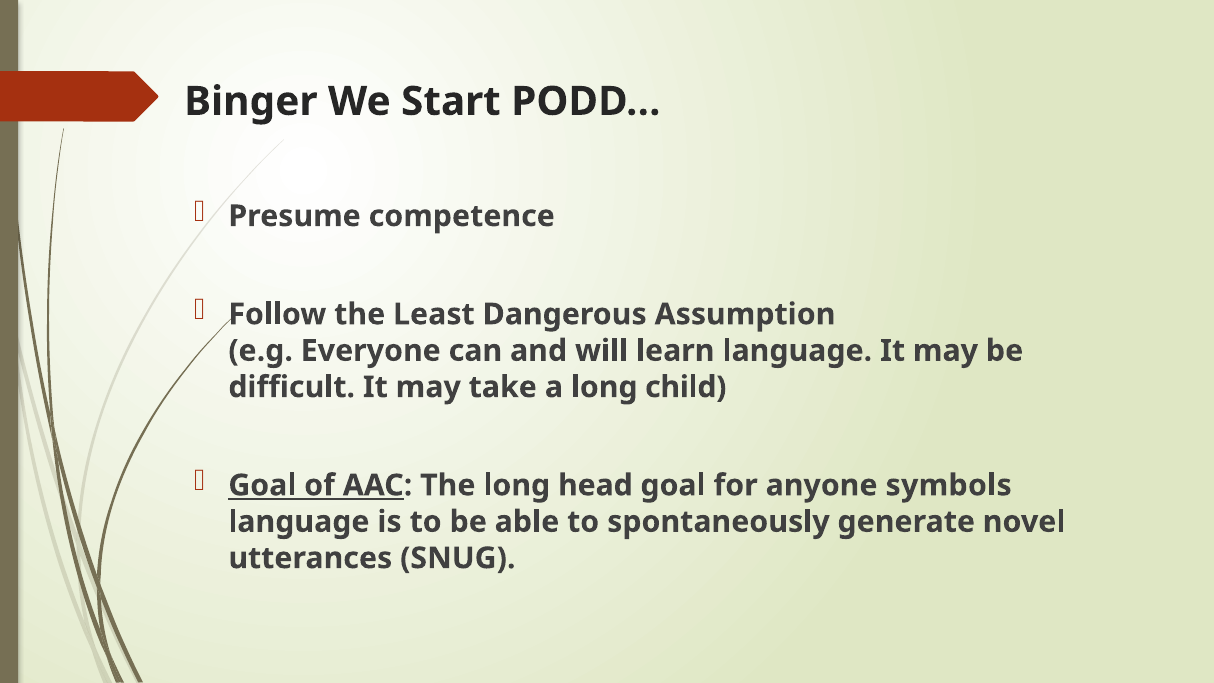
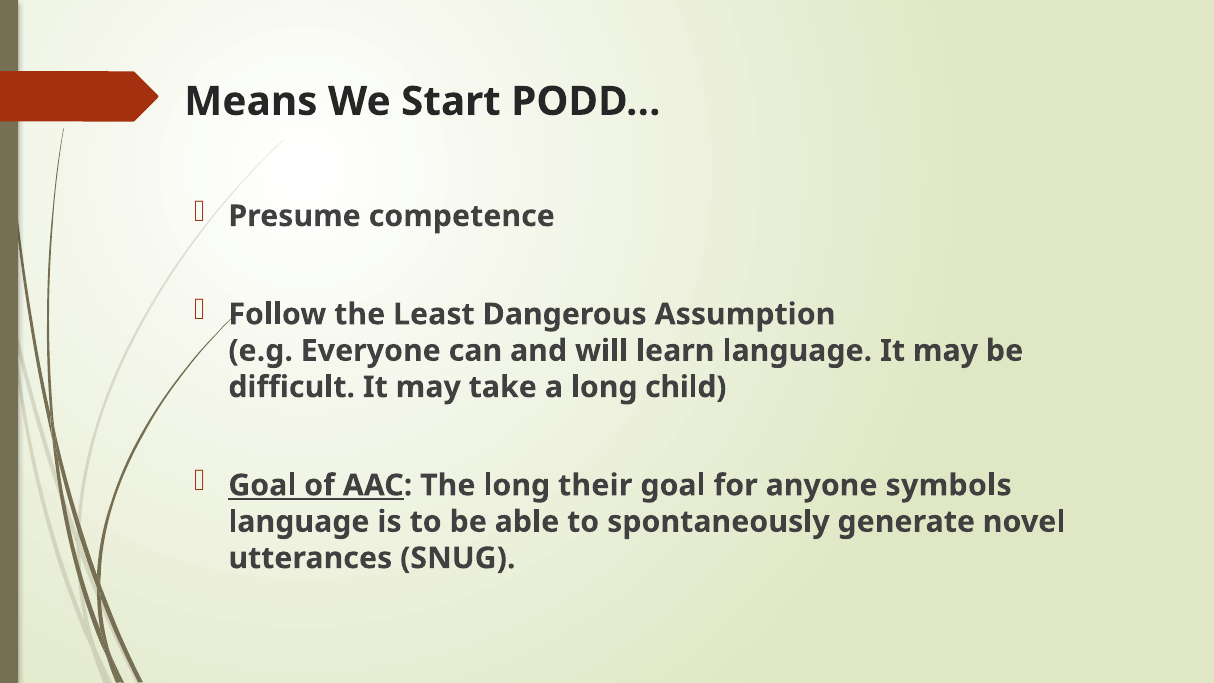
Binger: Binger -> Means
head: head -> their
